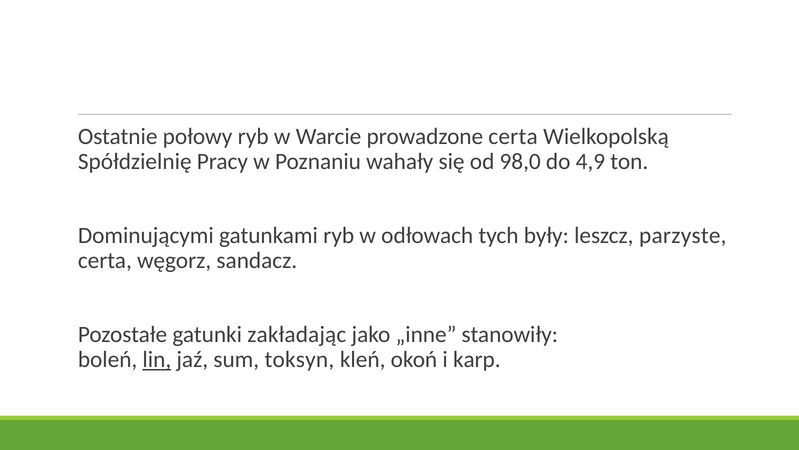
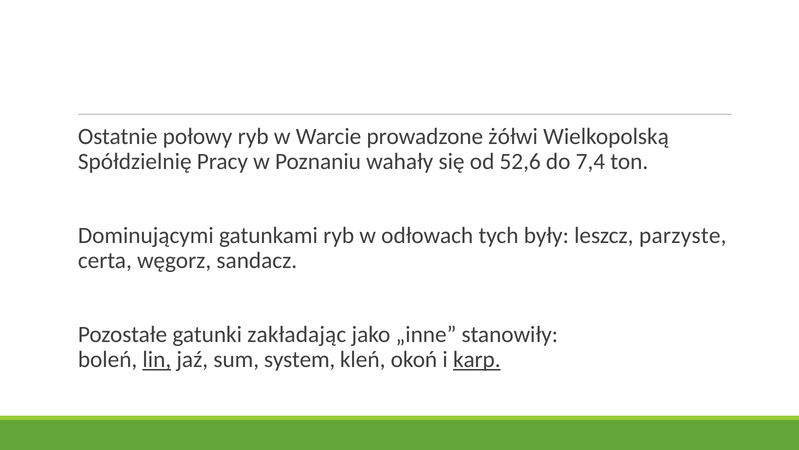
prowadzone certa: certa -> żółwi
98,0: 98,0 -> 52,6
4,9: 4,9 -> 7,4
toksyn: toksyn -> system
karp underline: none -> present
